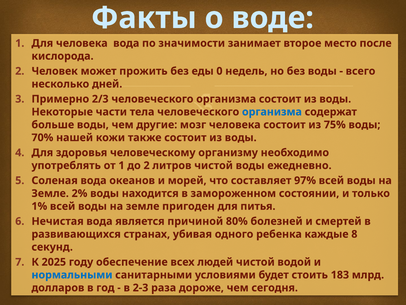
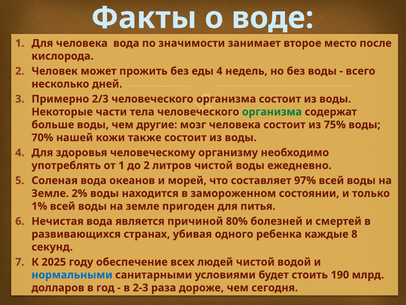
еды 0: 0 -> 4
организма at (272, 112) colour: blue -> green
183: 183 -> 190
